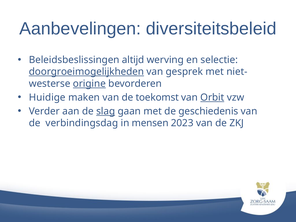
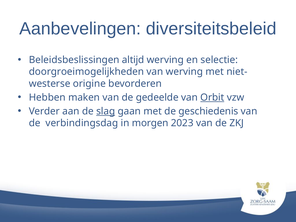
doorgroeimogelijkheden underline: present -> none
van gesprek: gesprek -> werving
origine underline: present -> none
Huidige: Huidige -> Hebben
toekomst: toekomst -> gedeelde
mensen: mensen -> morgen
